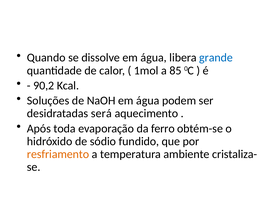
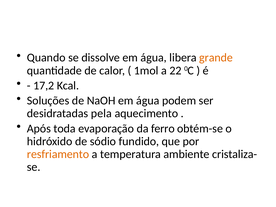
grande colour: blue -> orange
85: 85 -> 22
90,2: 90,2 -> 17,2
será: será -> pela
